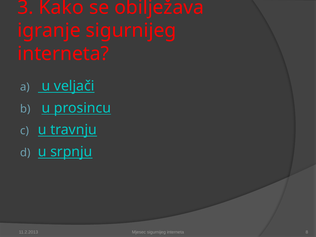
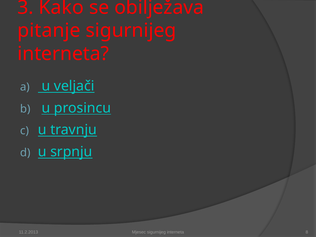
igranje: igranje -> pitanje
